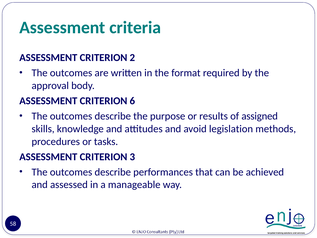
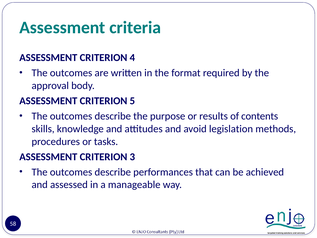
2: 2 -> 4
6: 6 -> 5
assigned: assigned -> contents
